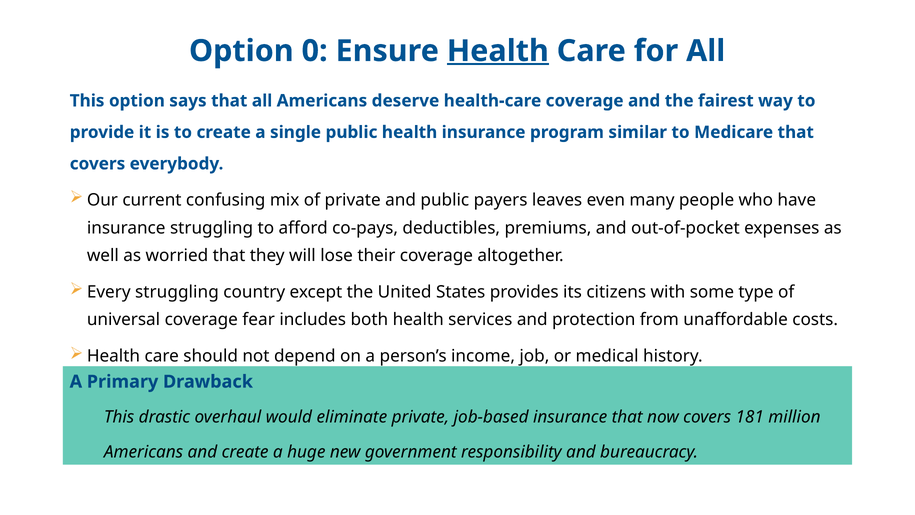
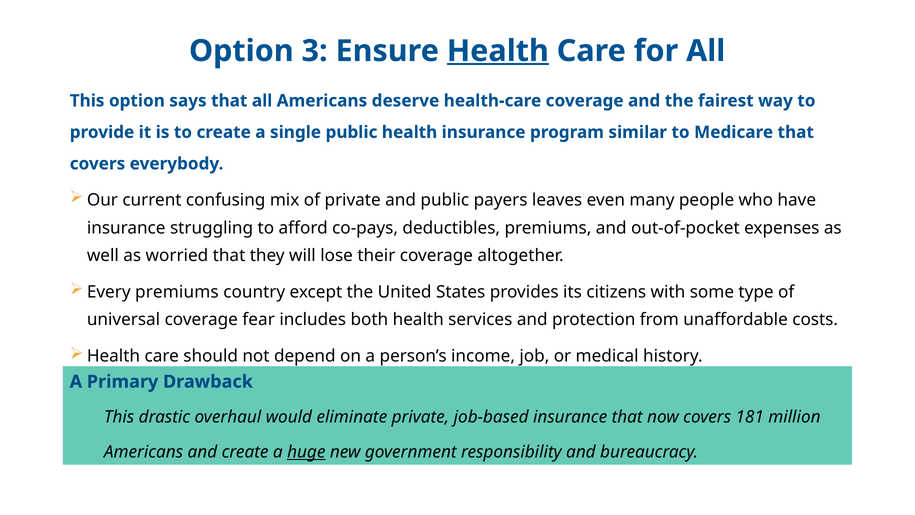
0: 0 -> 3
Every struggling: struggling -> premiums
huge underline: none -> present
